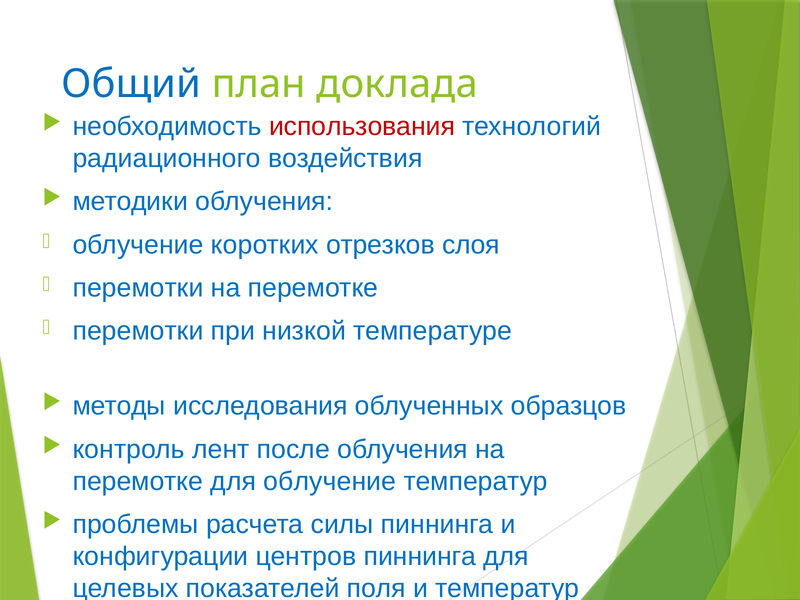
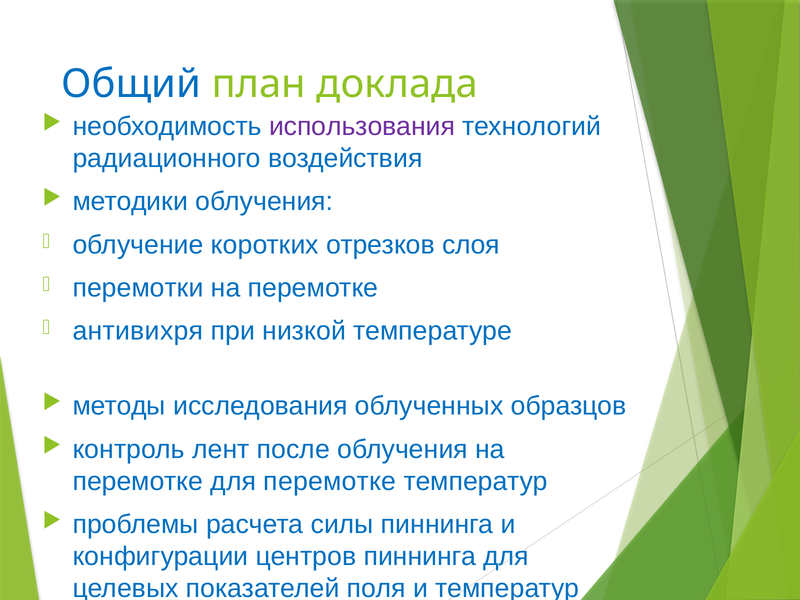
использования colour: red -> purple
перемотки at (138, 331): перемотки -> антивихря
для облучение: облучение -> перемотке
